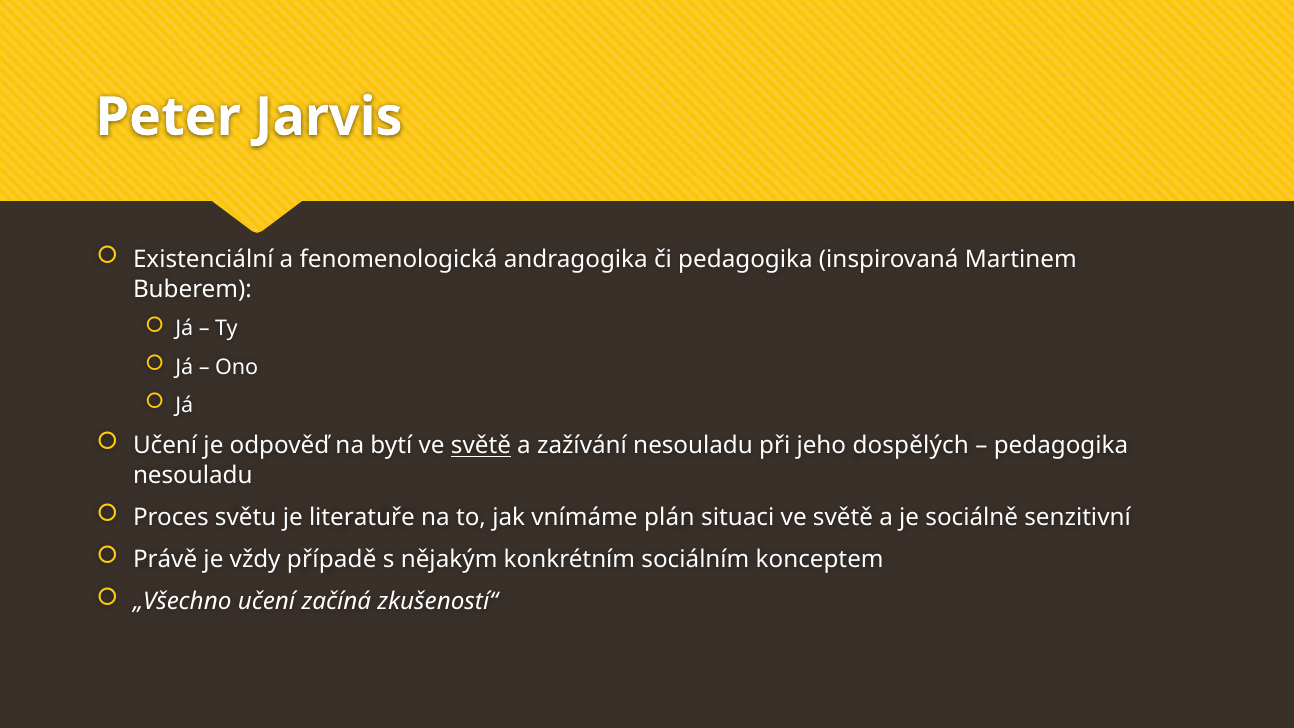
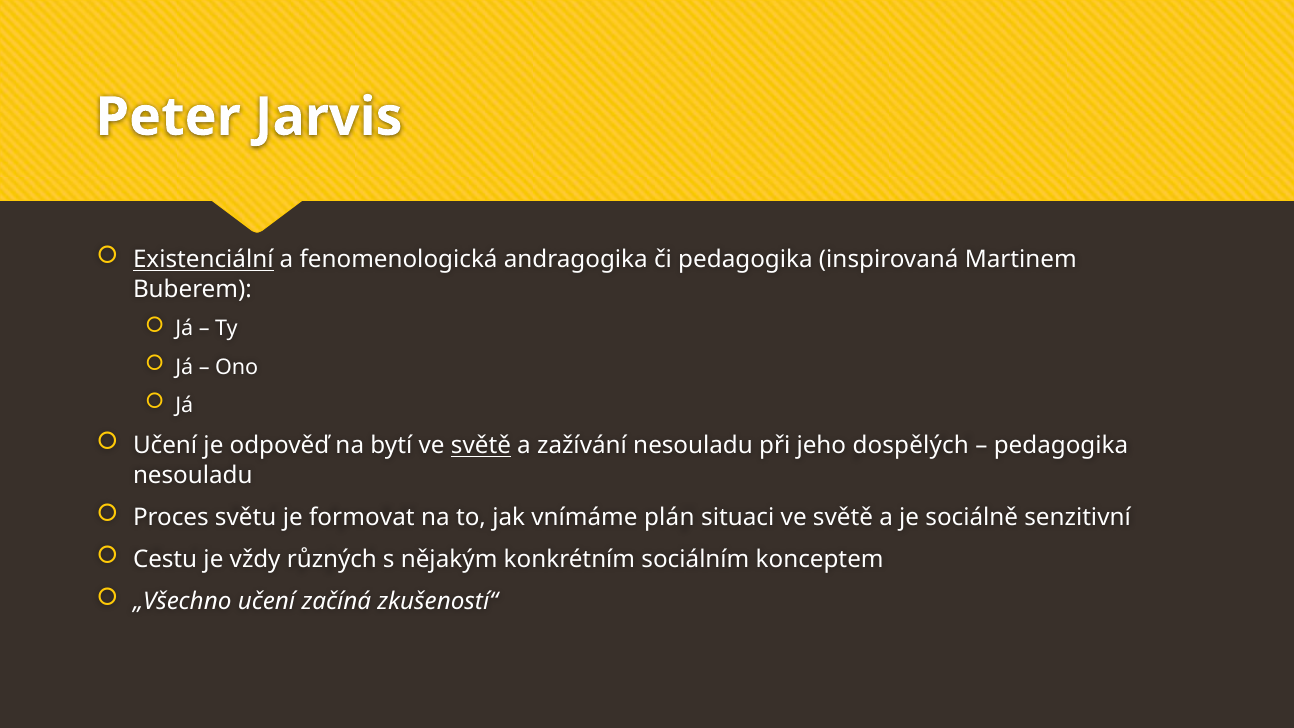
Existenciální underline: none -> present
literatuře: literatuře -> formovat
Právě: Právě -> Cestu
případě: případě -> různých
